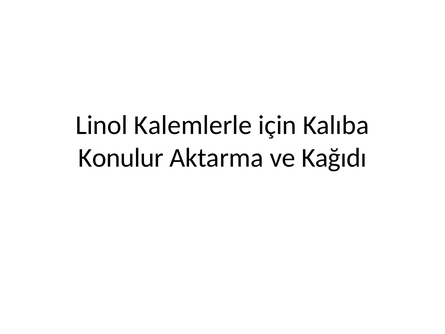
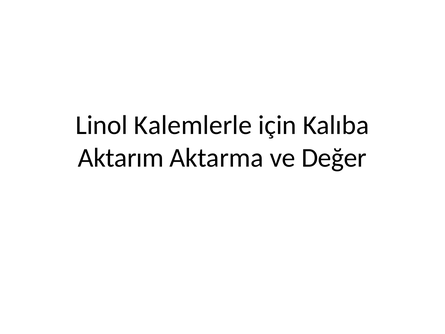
Konulur: Konulur -> Aktarım
Kağıdı: Kağıdı -> Değer
